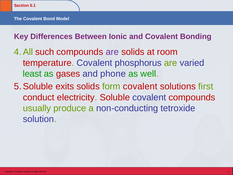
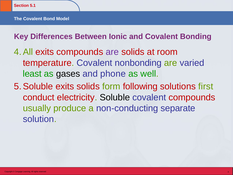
such at (45, 52): such -> exits
phosphorus: phosphorus -> nonbonding
gases colour: red -> black
form covalent: covalent -> following
Soluble colour: red -> black
tetroxide: tetroxide -> separate
